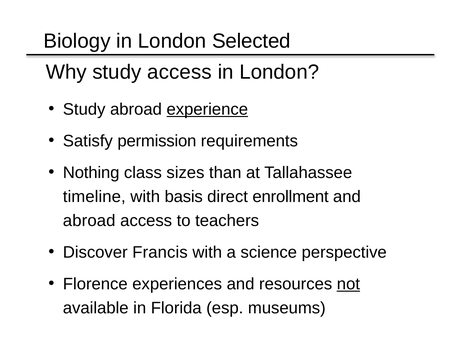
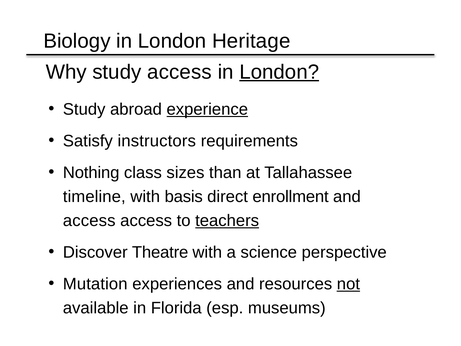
Selected: Selected -> Heritage
London at (279, 72) underline: none -> present
permission: permission -> instructors
abroad at (89, 220): abroad -> access
teachers underline: none -> present
Francis: Francis -> Theatre
Florence: Florence -> Mutation
